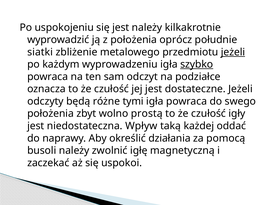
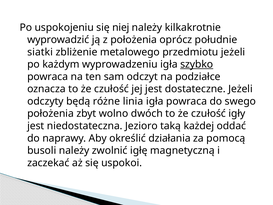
się jest: jest -> niej
jeżeli at (233, 52) underline: present -> none
tymi: tymi -> linia
prostą: prostą -> dwóch
Wpływ: Wpływ -> Jezioro
